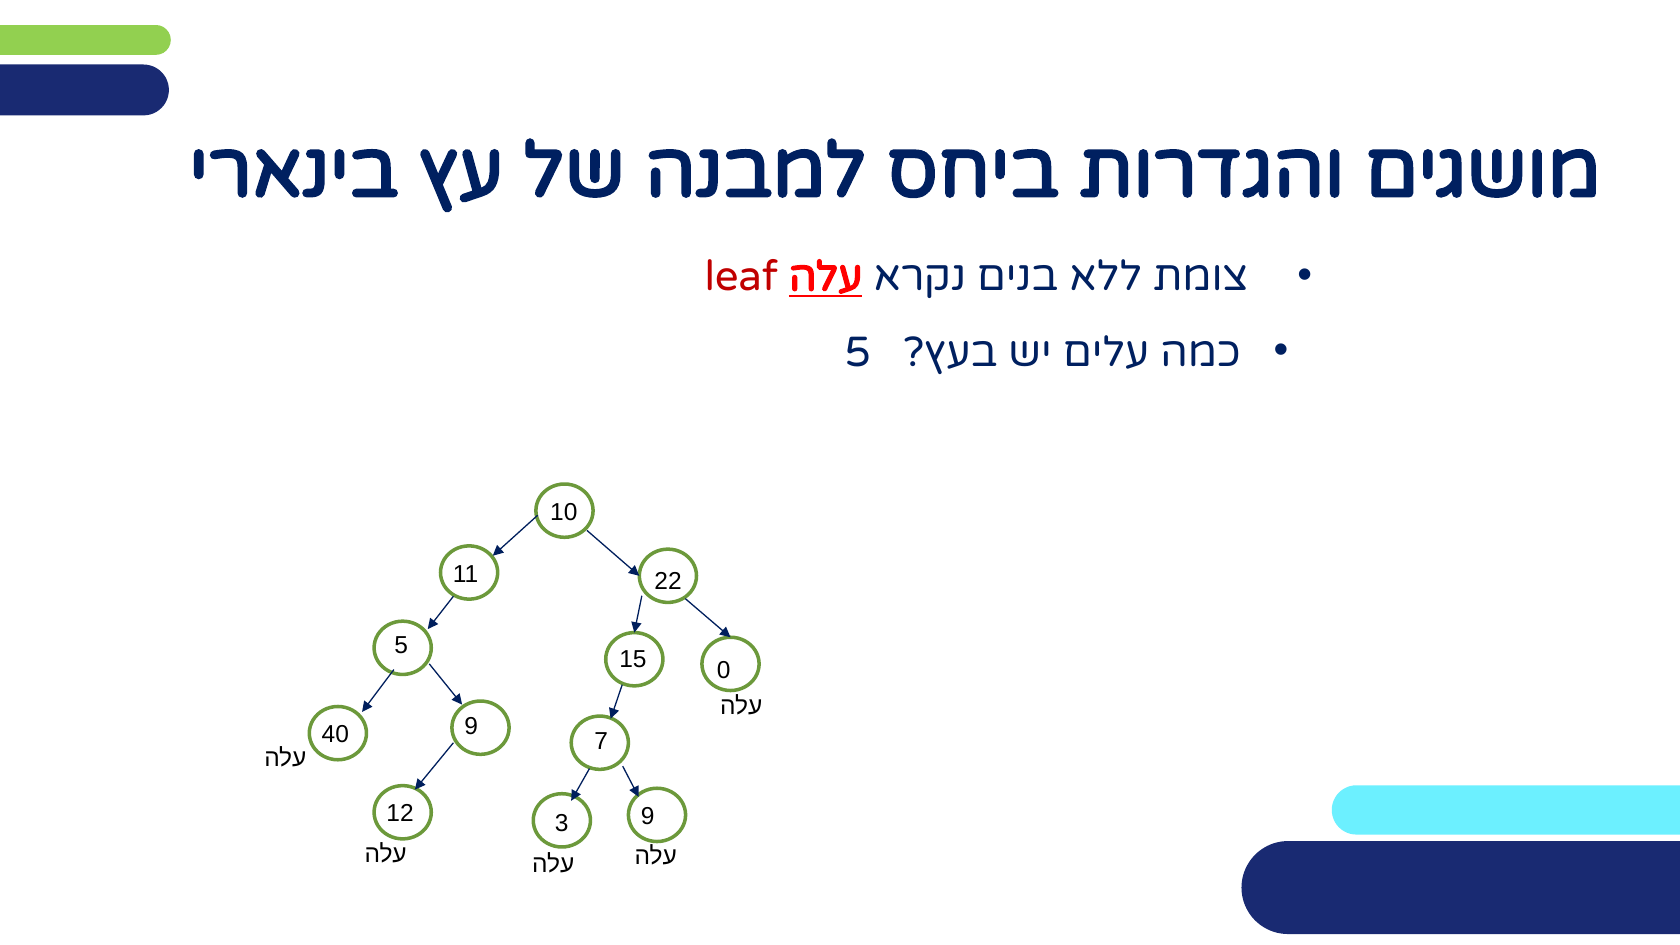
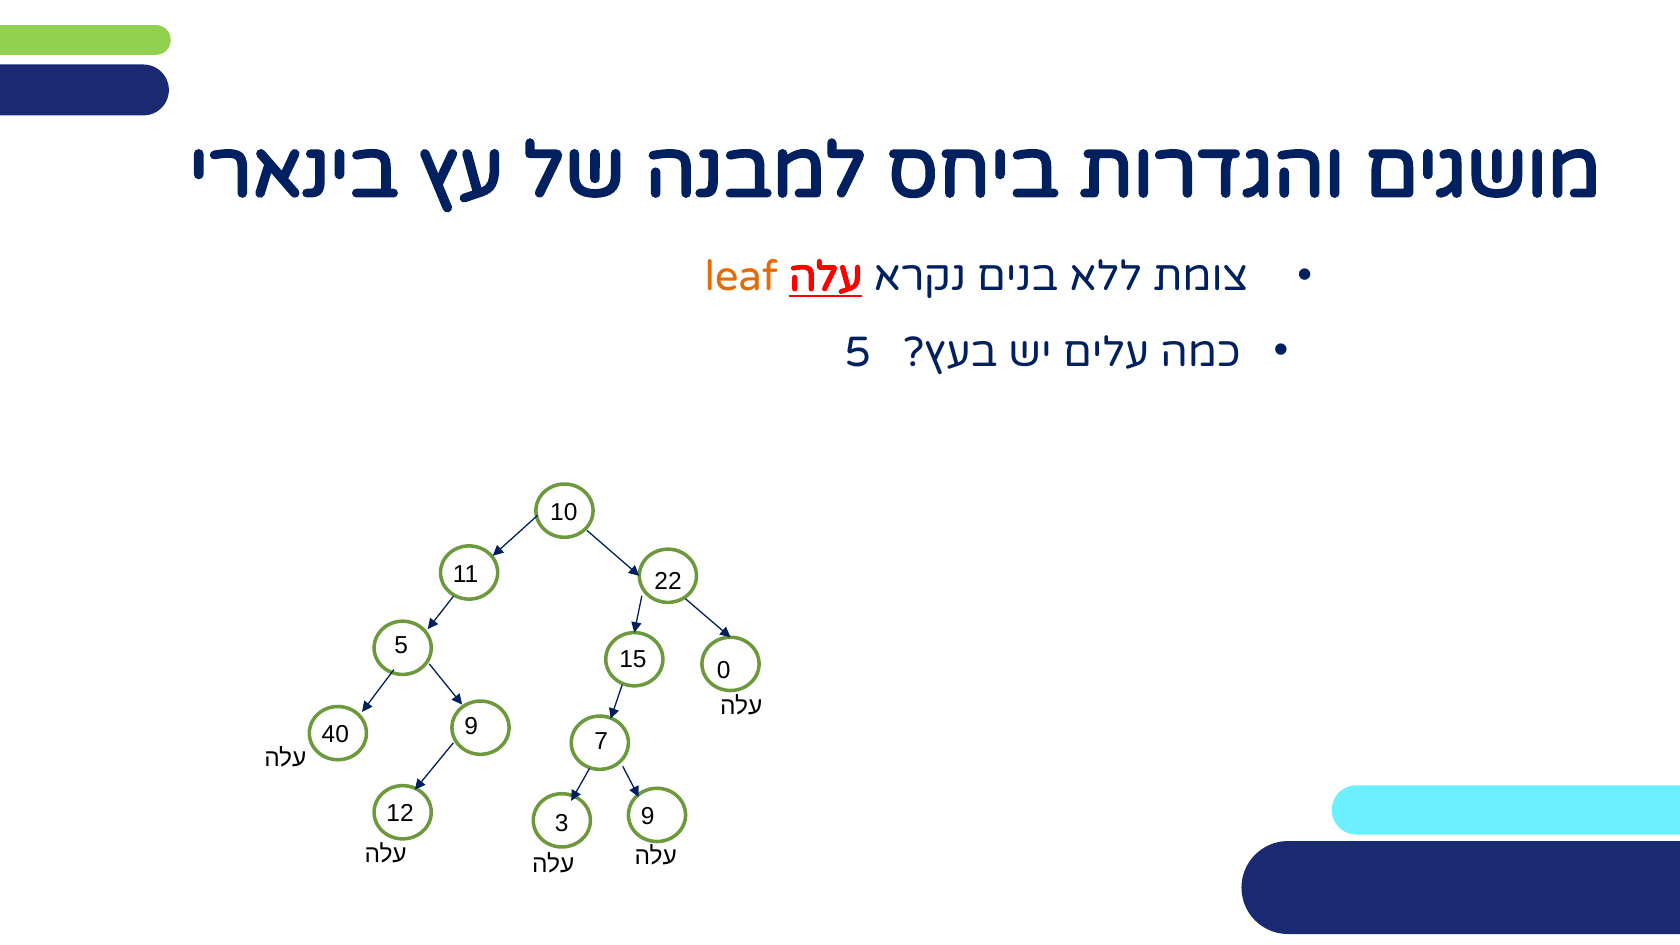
leaf colour: red -> orange
